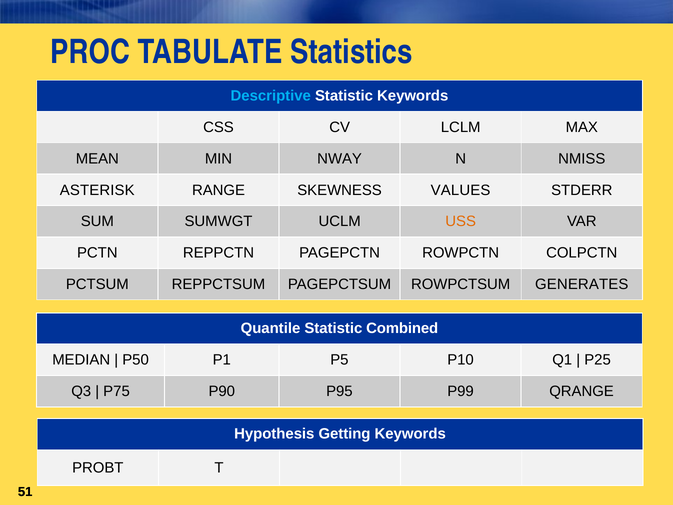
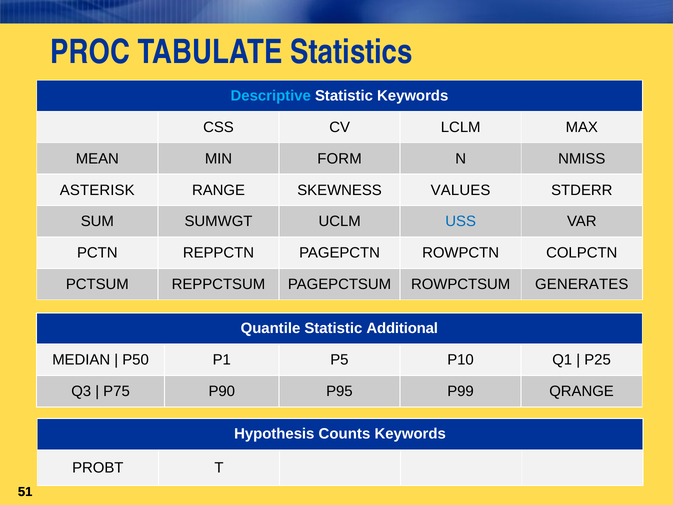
NWAY: NWAY -> FORM
USS colour: orange -> blue
Combined: Combined -> Additional
Getting: Getting -> Counts
